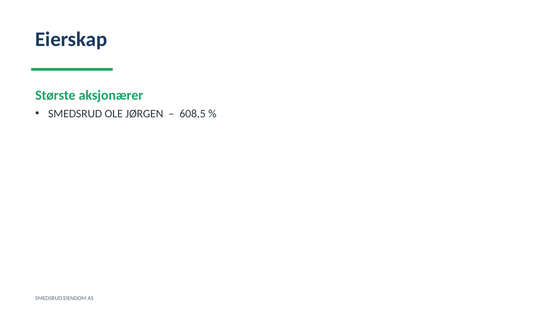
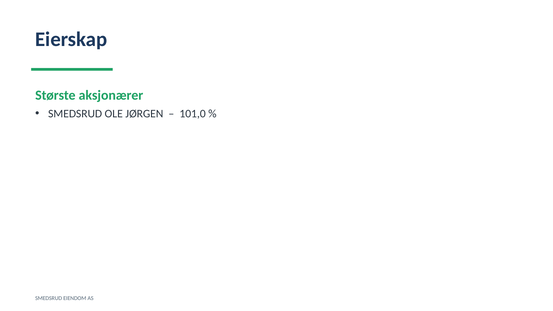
608,5: 608,5 -> 101,0
